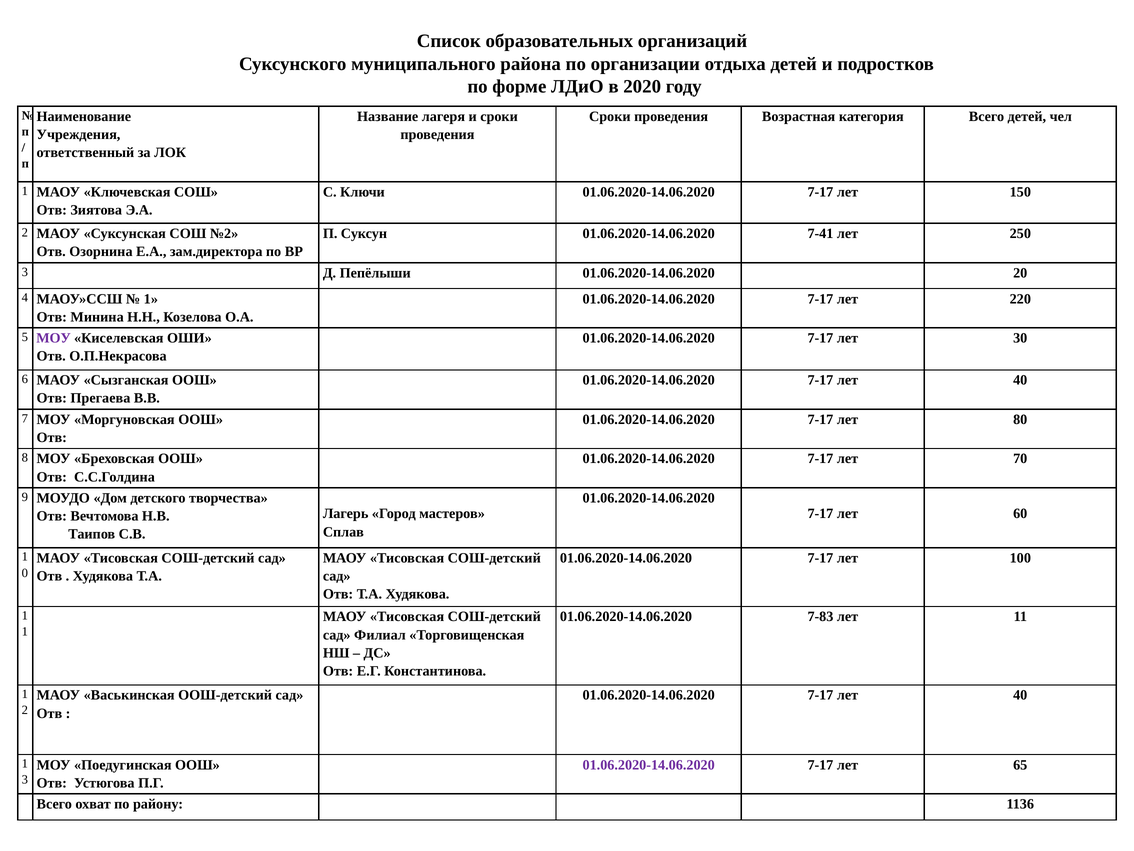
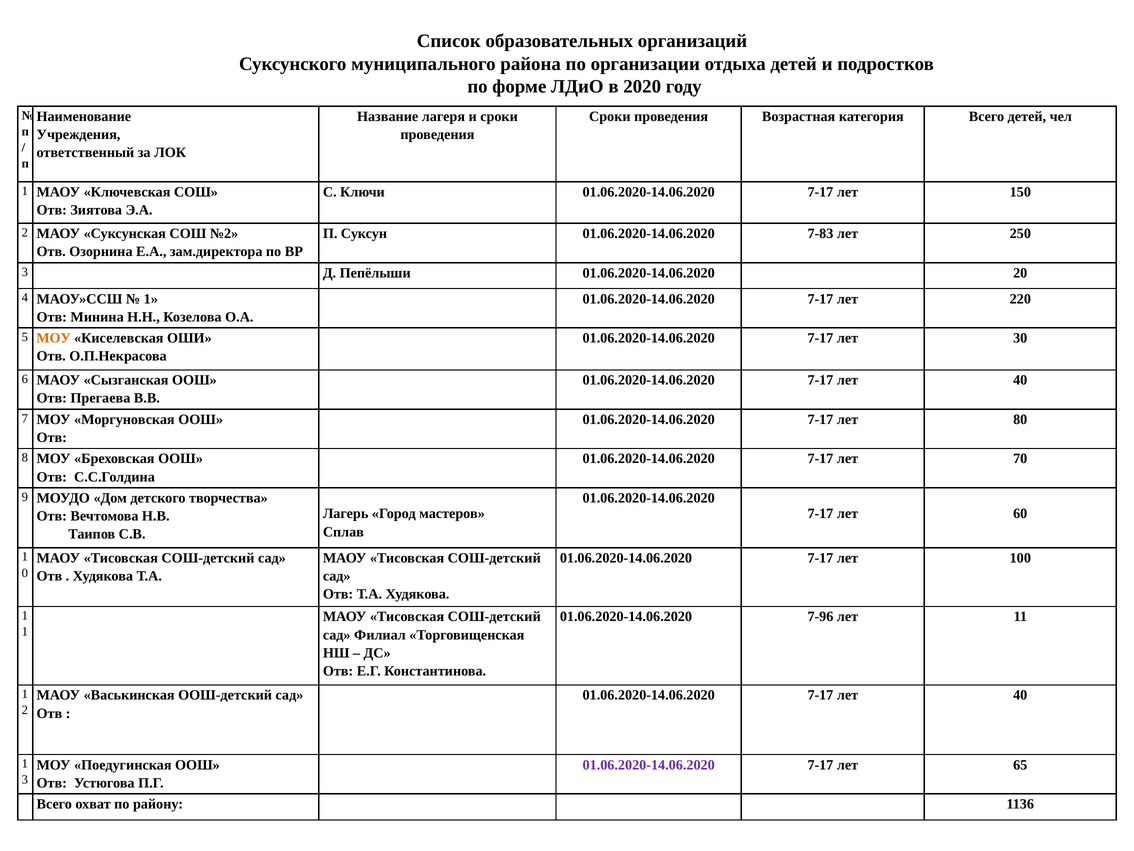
7-41: 7-41 -> 7-83
МОУ at (54, 338) colour: purple -> orange
7-83: 7-83 -> 7-96
